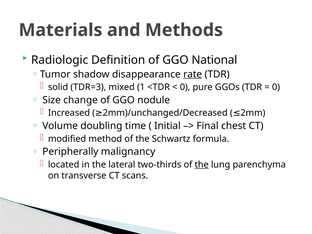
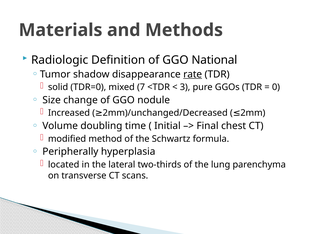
TDR=3: TDR=3 -> TDR=0
1: 1 -> 7
0 at (185, 87): 0 -> 3
malignancy: malignancy -> hyperplasia
the at (202, 165) underline: present -> none
